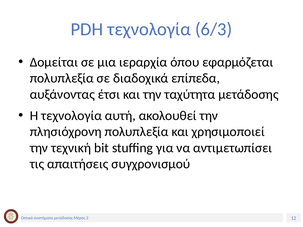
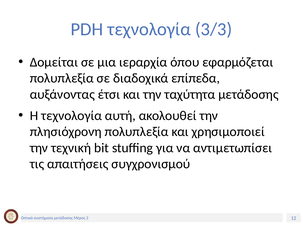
6/3: 6/3 -> 3/3
